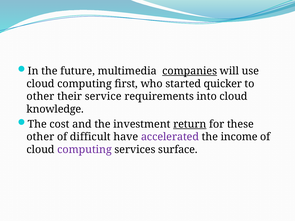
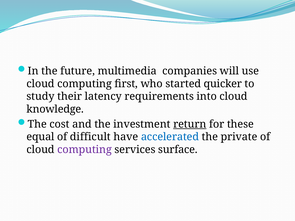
companies underline: present -> none
other at (40, 97): other -> study
service: service -> latency
other at (40, 137): other -> equal
accelerated colour: purple -> blue
income: income -> private
